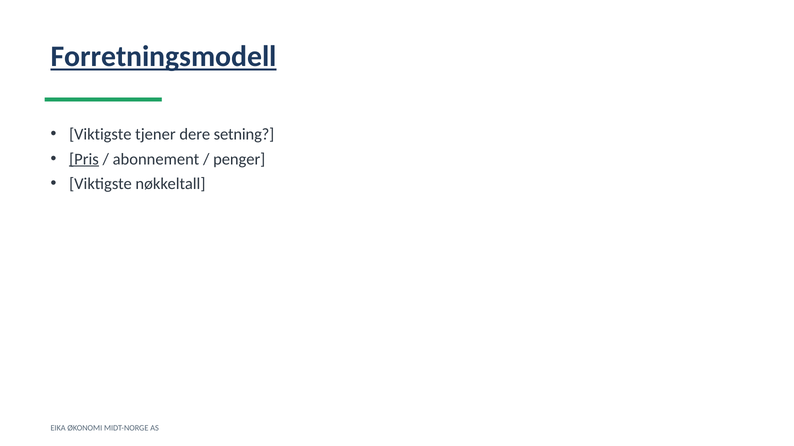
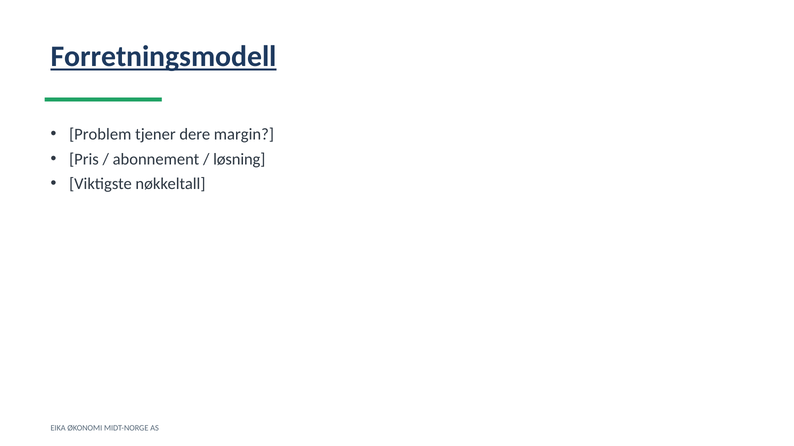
Viktigste at (100, 134): Viktigste -> Problem
setning: setning -> margin
Pris underline: present -> none
penger: penger -> løsning
